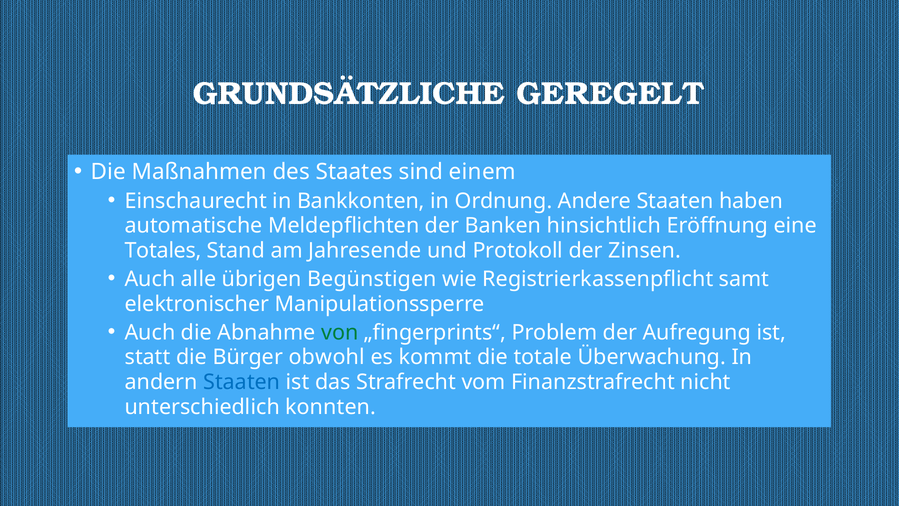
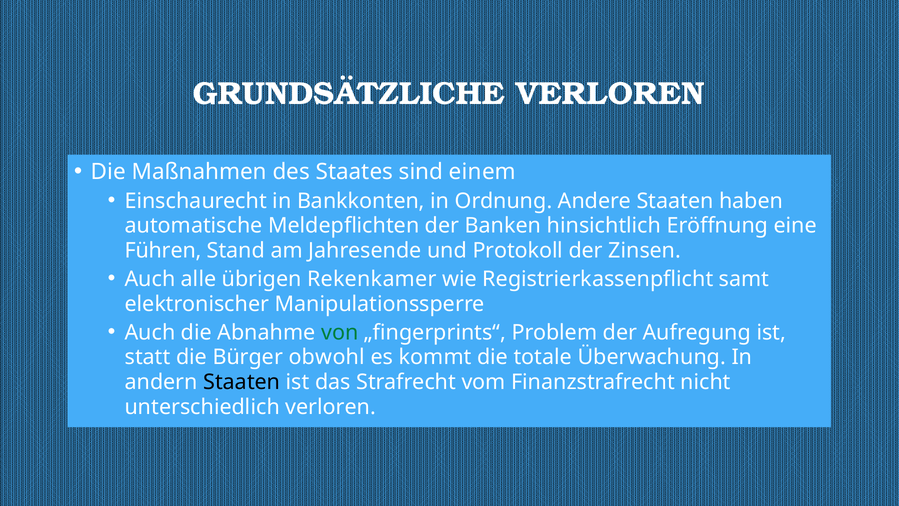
GRUNDSÄTZLICHE GEREGELT: GEREGELT -> VERLOREN
Totales: Totales -> Führen
Begünstigen: Begünstigen -> Rekenkamer
Staaten at (242, 382) colour: blue -> black
unterschiedlich konnten: konnten -> verloren
